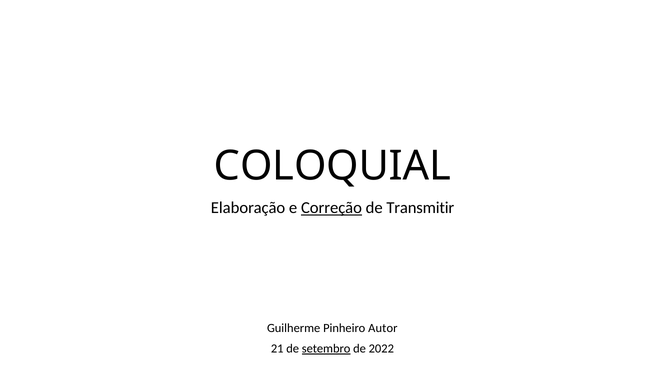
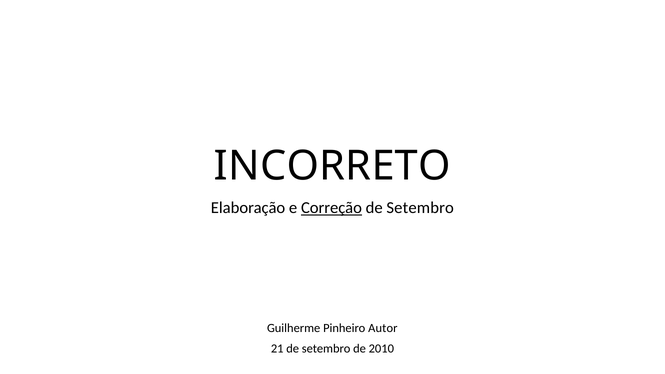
COLOQUIAL: COLOQUIAL -> INCORRETO
Transmitir at (420, 208): Transmitir -> Setembro
setembro at (326, 349) underline: present -> none
2022: 2022 -> 2010
